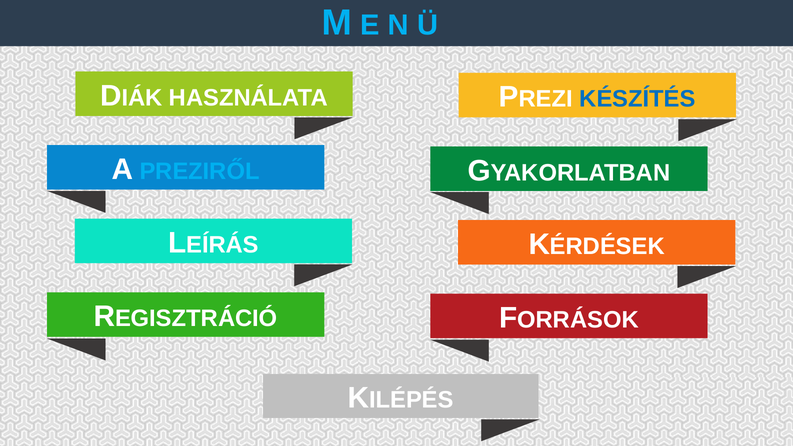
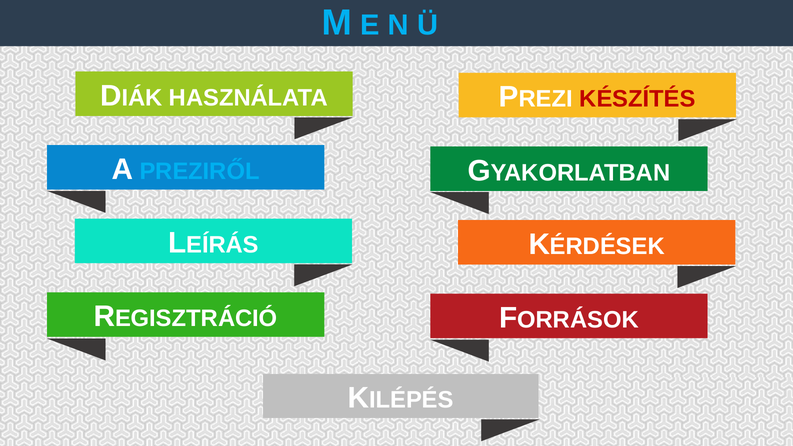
KÉSZÍTÉS colour: blue -> red
